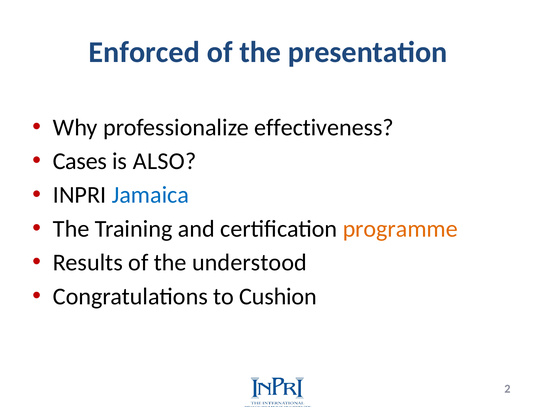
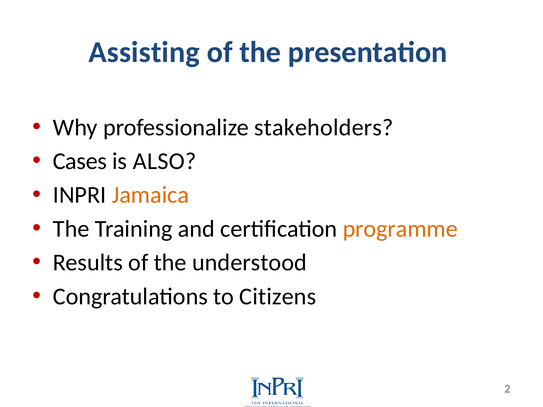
Enforced: Enforced -> Assisting
effectiveness: effectiveness -> stakeholders
Jamaica colour: blue -> orange
Cushion: Cushion -> Citizens
